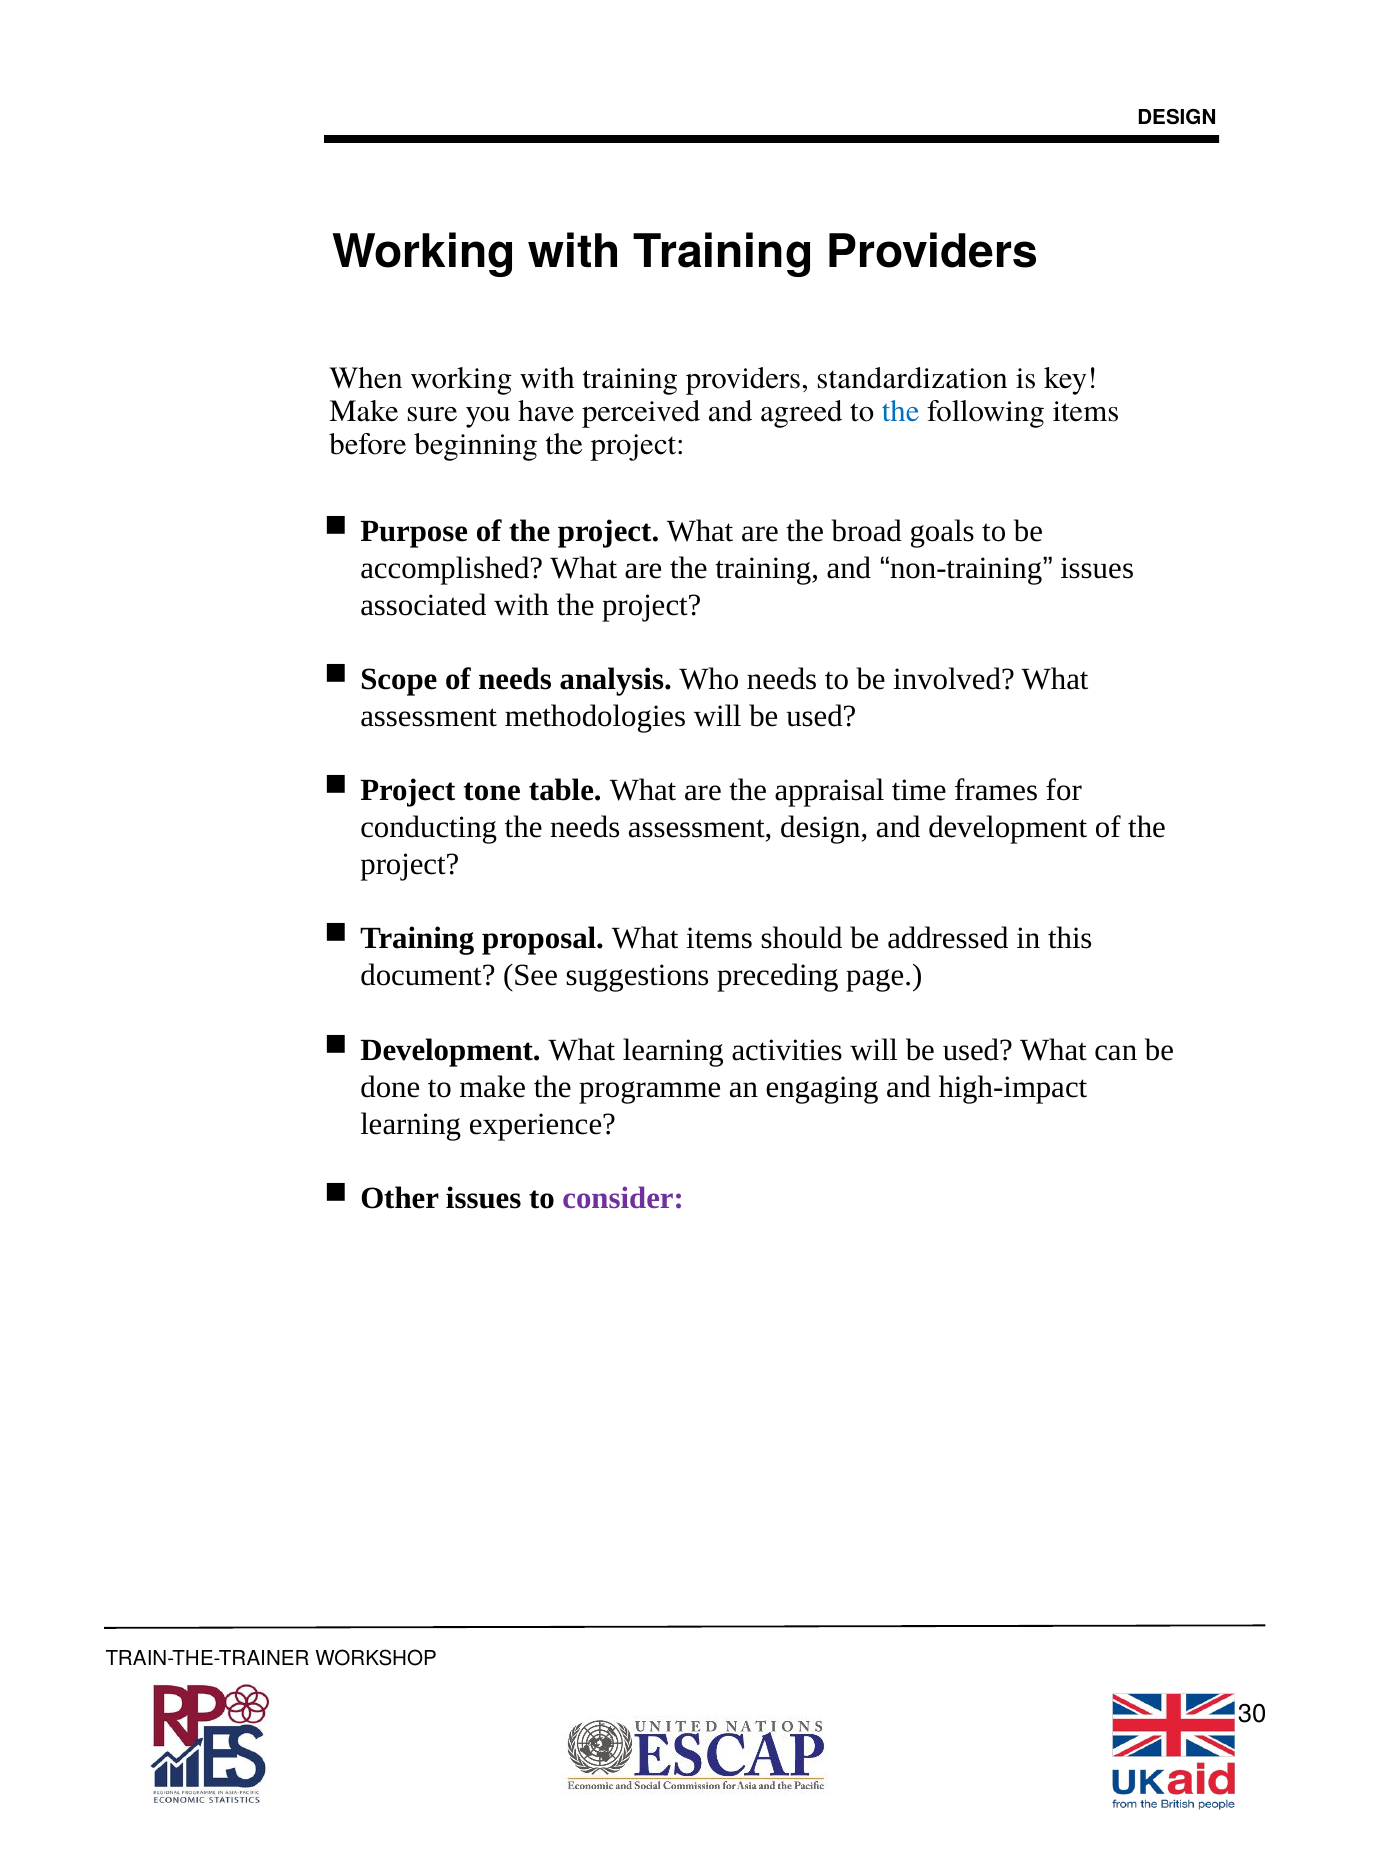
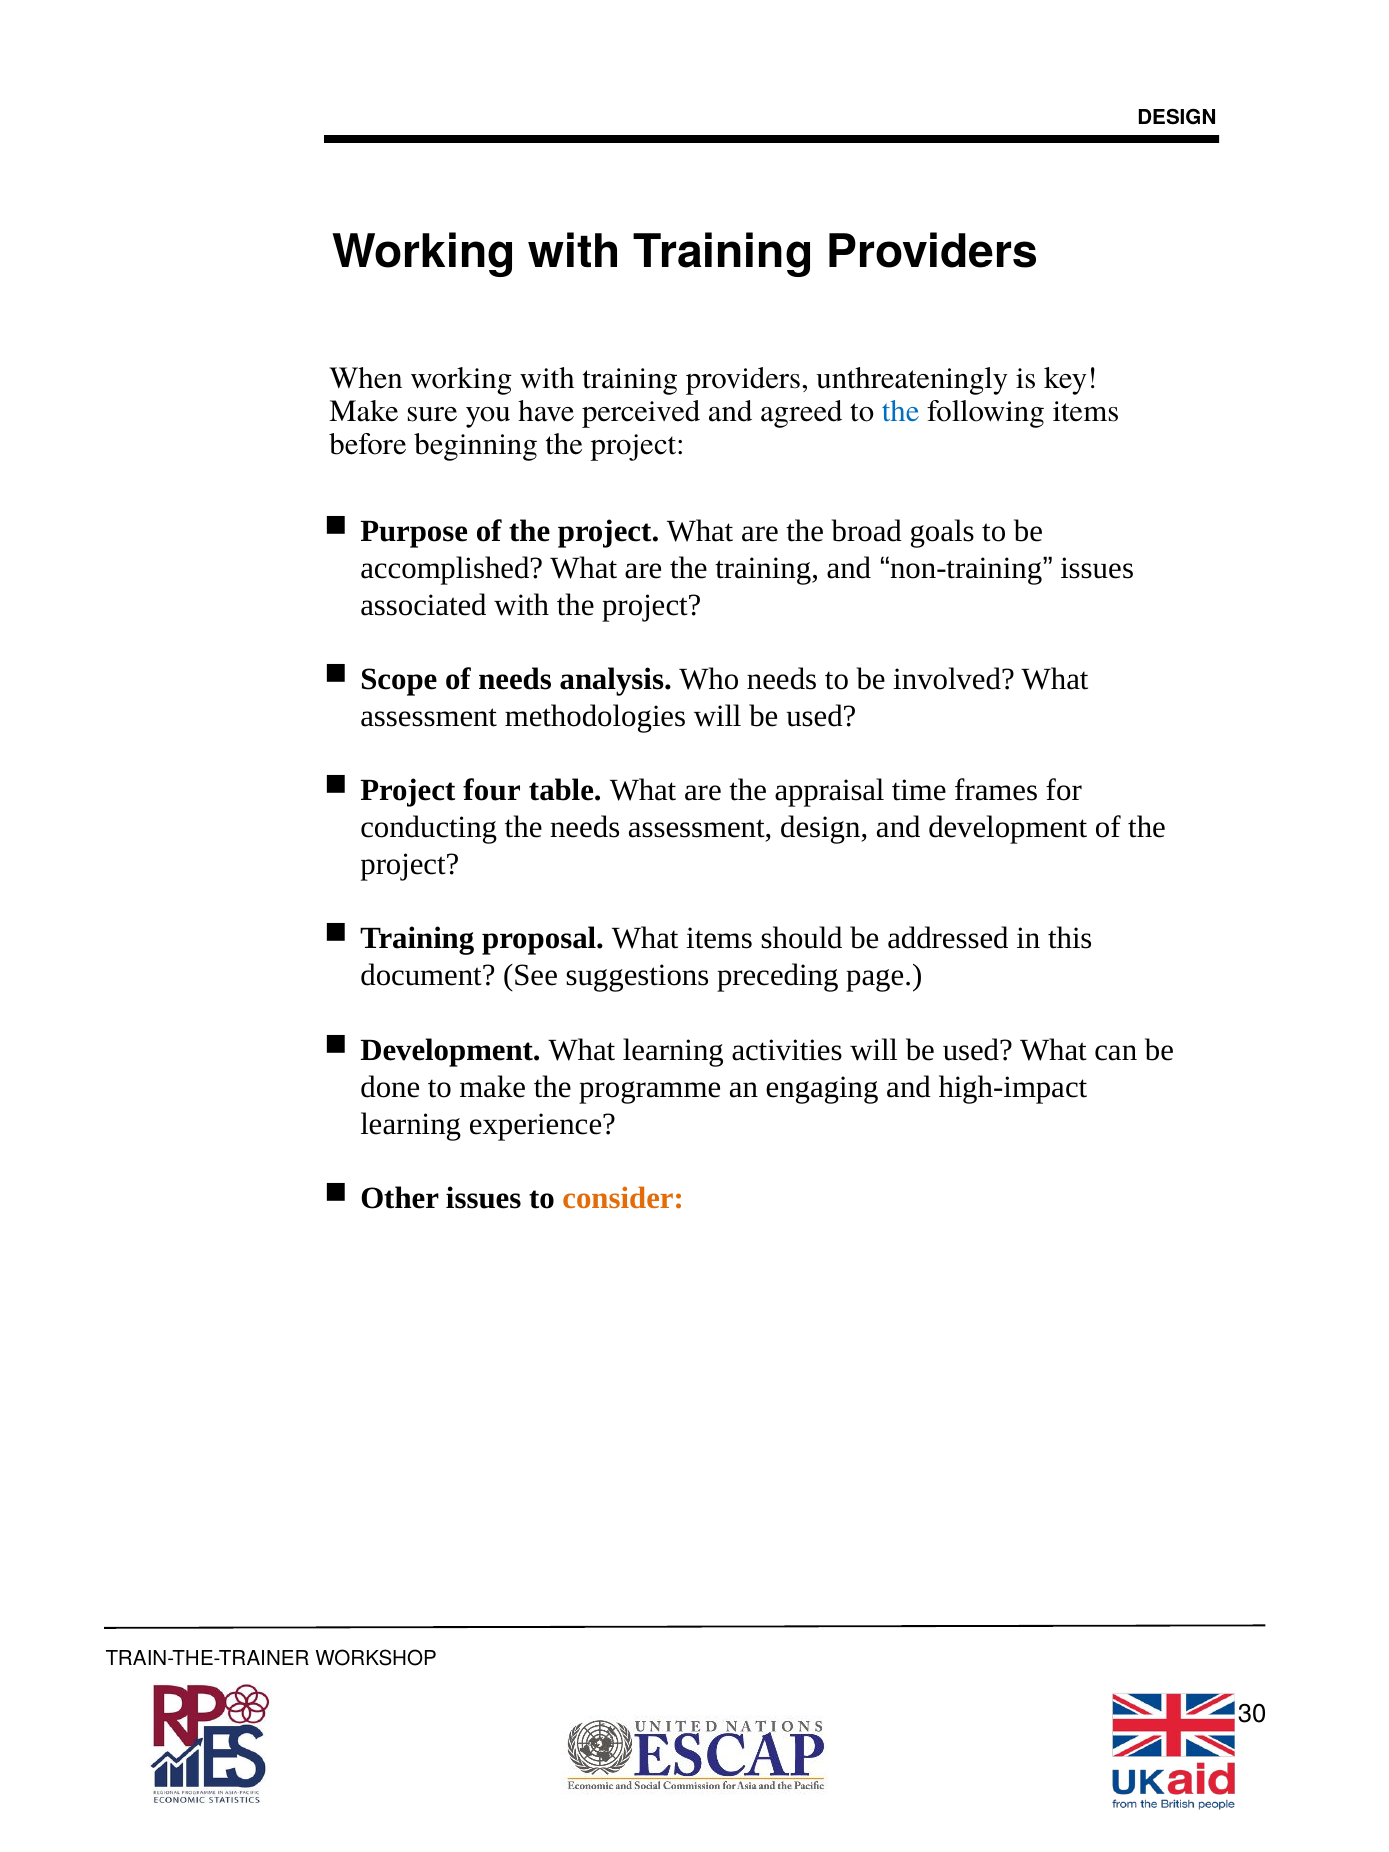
standardization: standardization -> unthreateningly
tone: tone -> four
consider colour: purple -> orange
